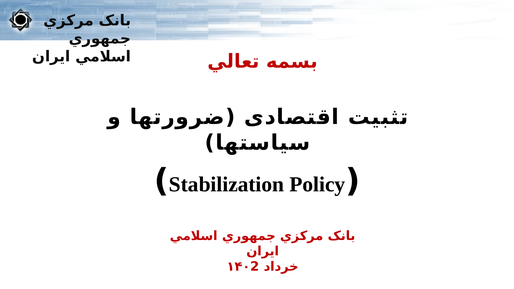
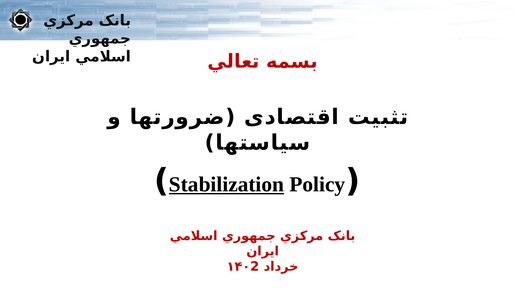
Stabilization underline: none -> present
